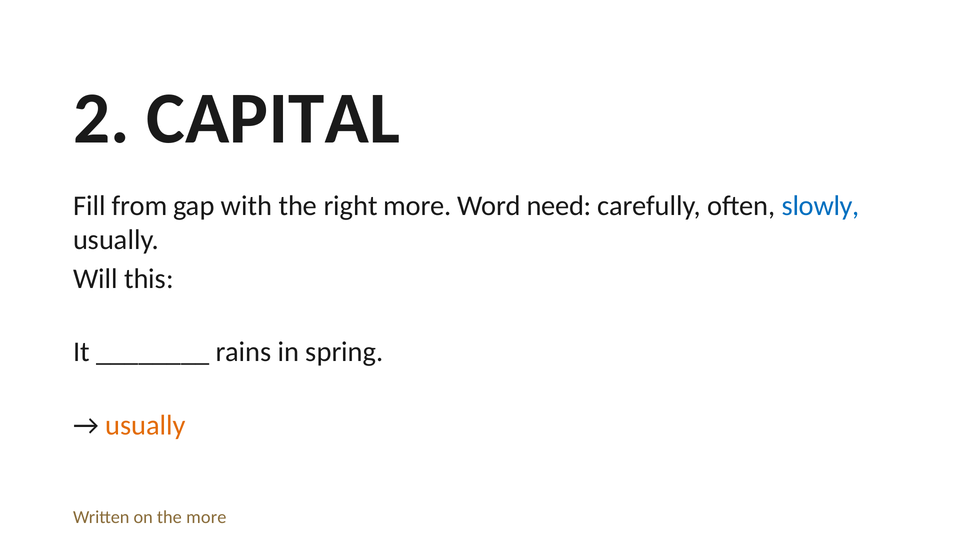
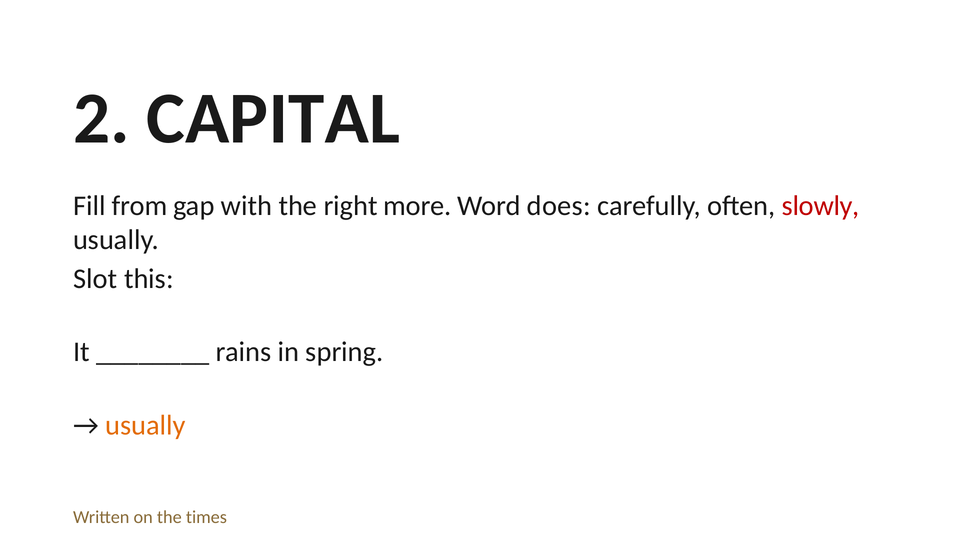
need: need -> does
slowly colour: blue -> red
Will: Will -> Slot
the more: more -> times
